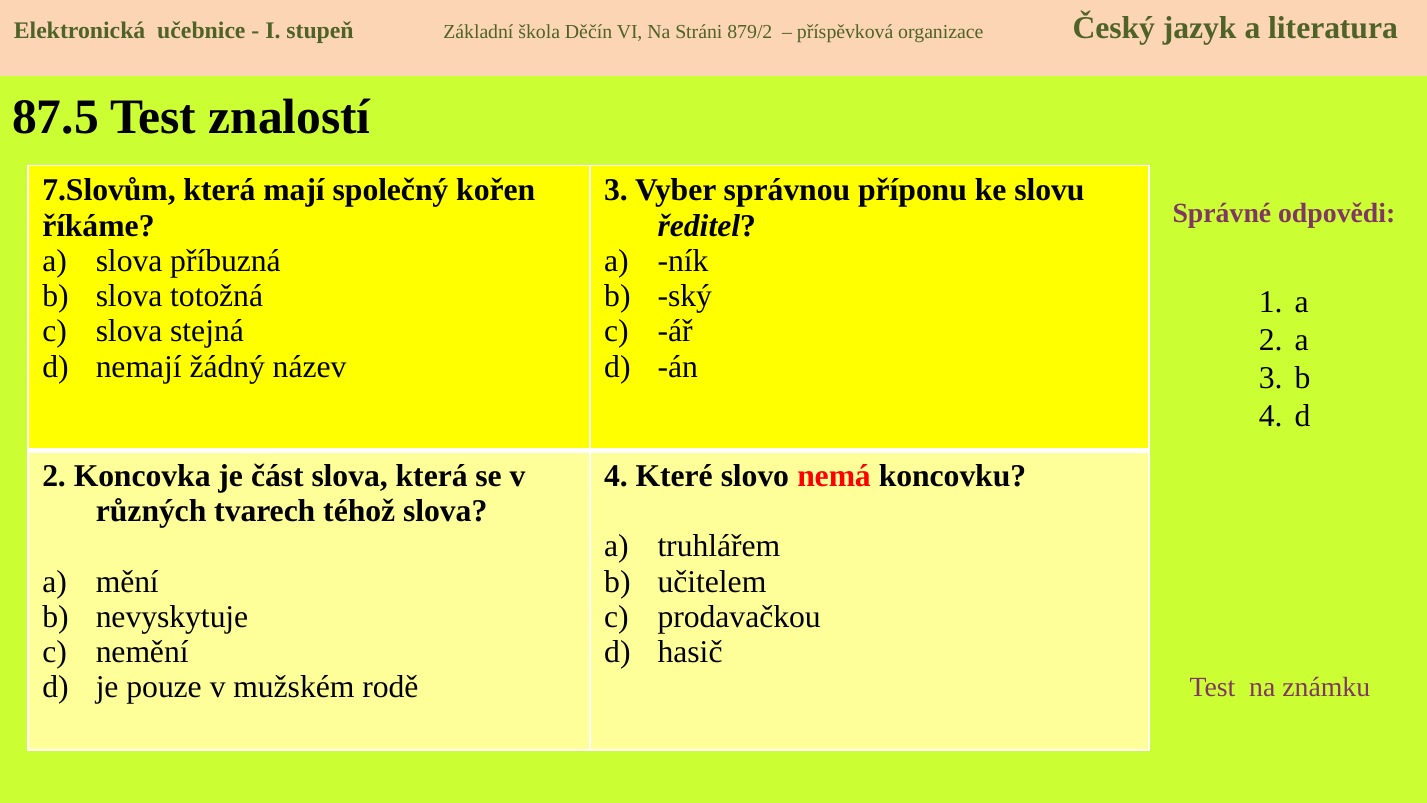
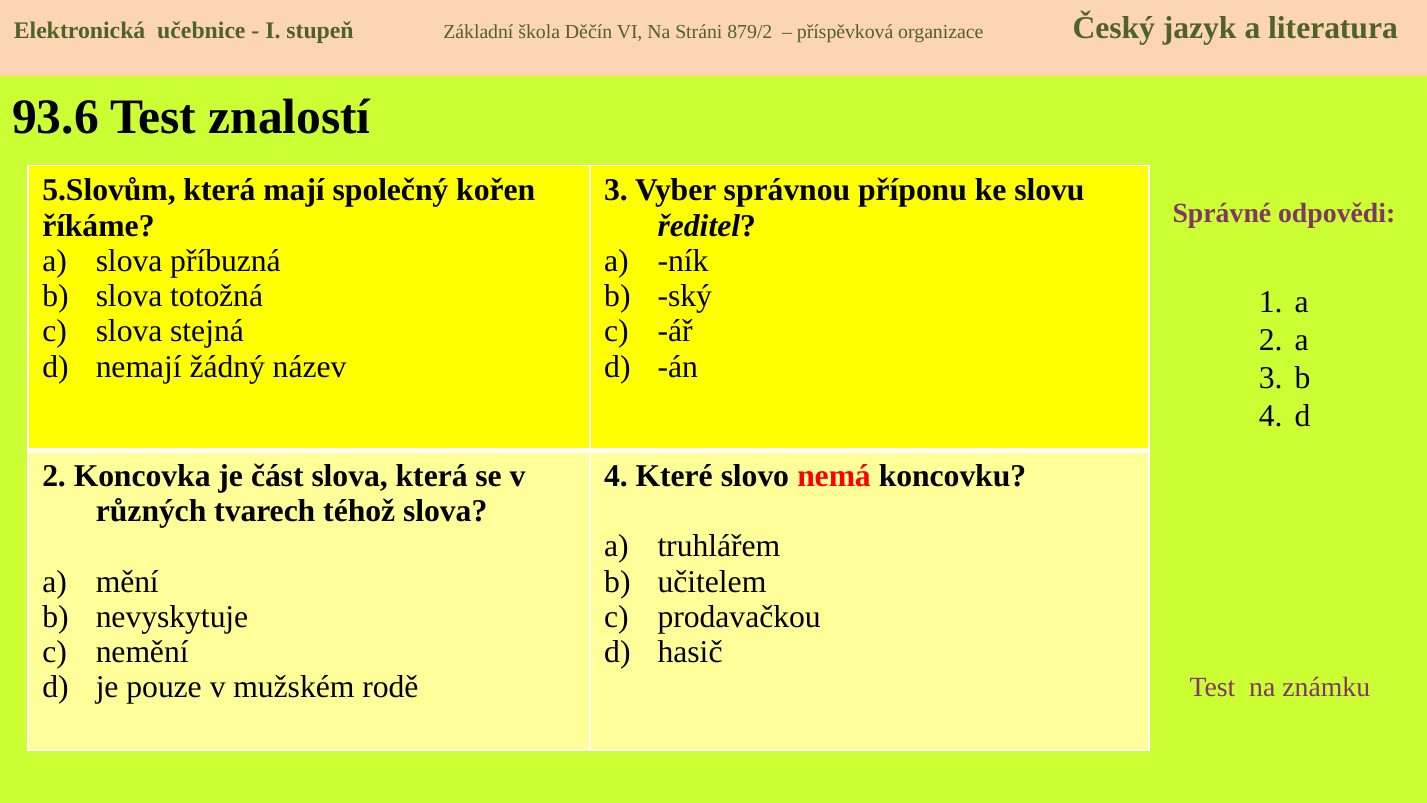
87.5: 87.5 -> 93.6
7.Slovům: 7.Slovům -> 5.Slovům
